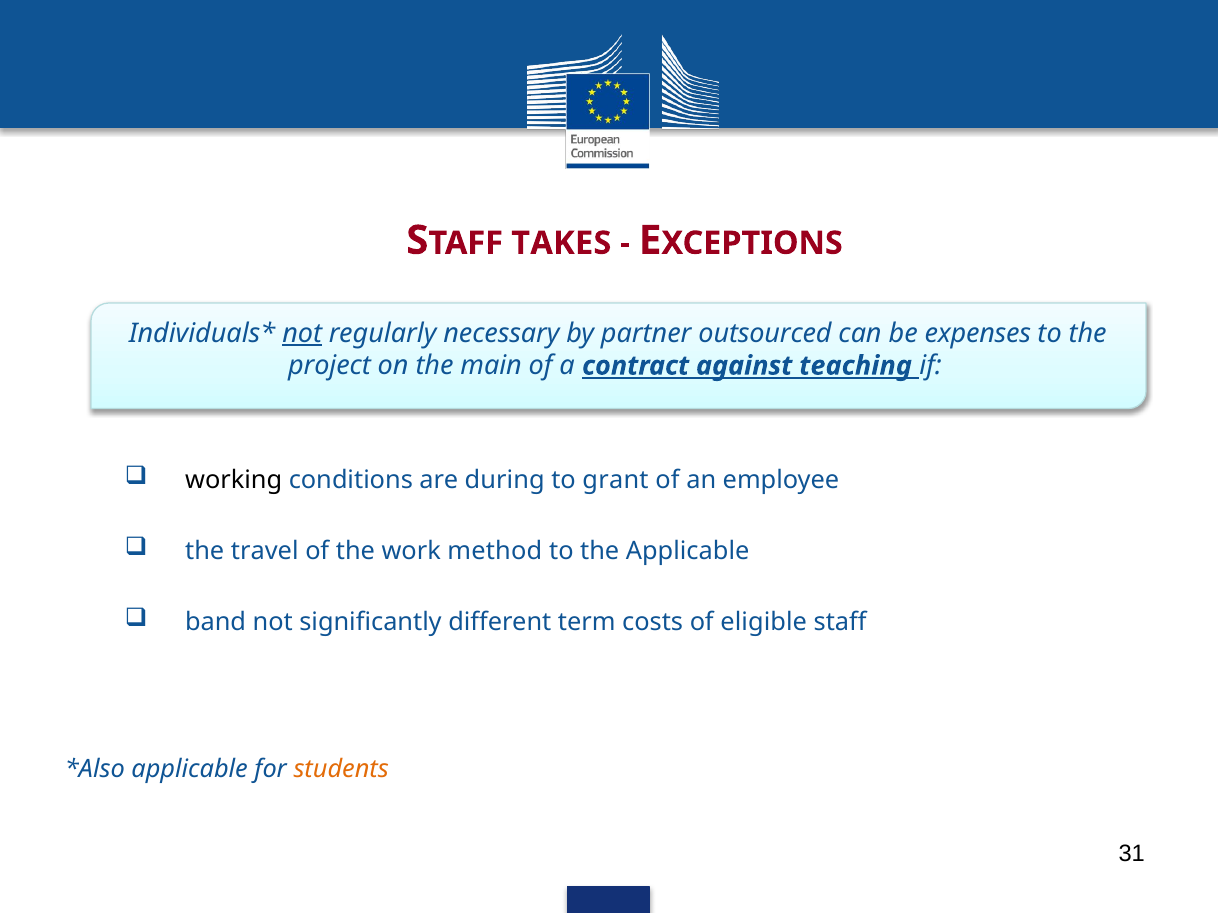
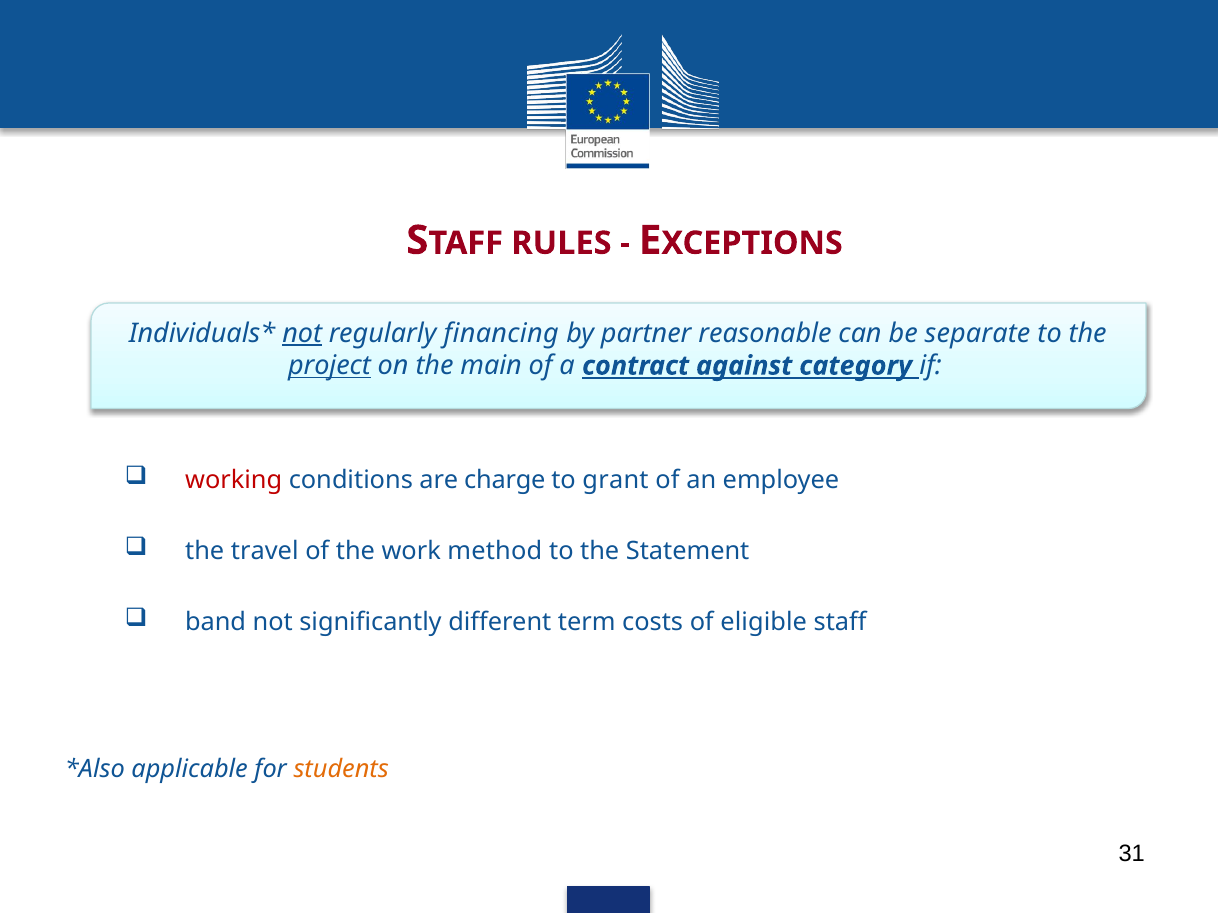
TAKES: TAKES -> RULES
necessary: necessary -> financing
outsourced: outsourced -> reasonable
expenses: expenses -> separate
project underline: none -> present
teaching: teaching -> category
working colour: black -> red
during: during -> charge
the Applicable: Applicable -> Statement
